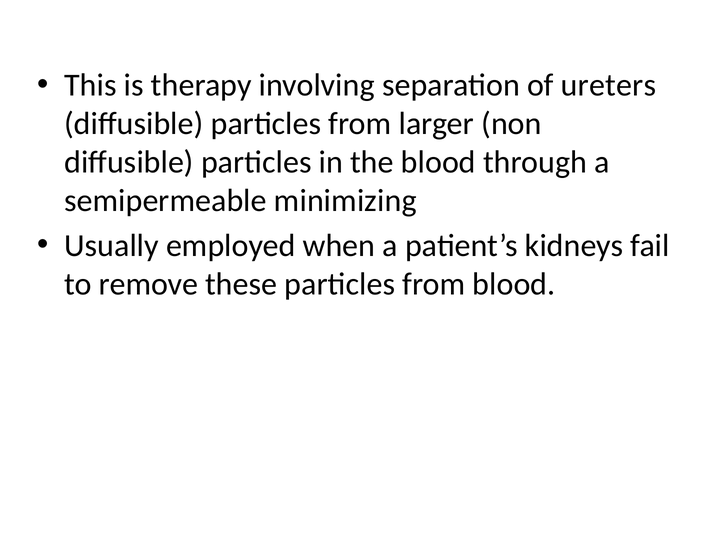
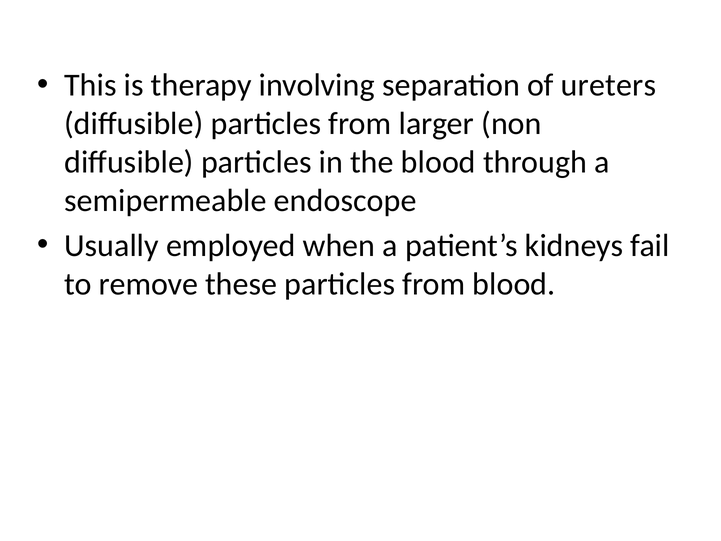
minimizing: minimizing -> endoscope
